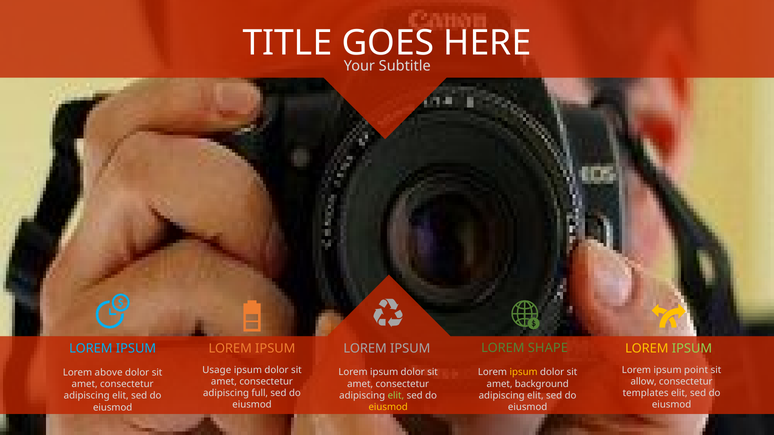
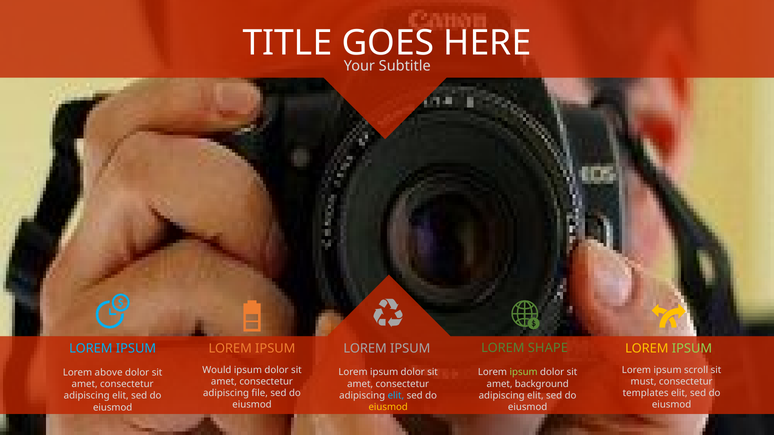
Usage: Usage -> Would
point: point -> scroll
ipsum at (524, 373) colour: yellow -> light green
allow: allow -> must
full: full -> file
elit at (396, 396) colour: light green -> light blue
